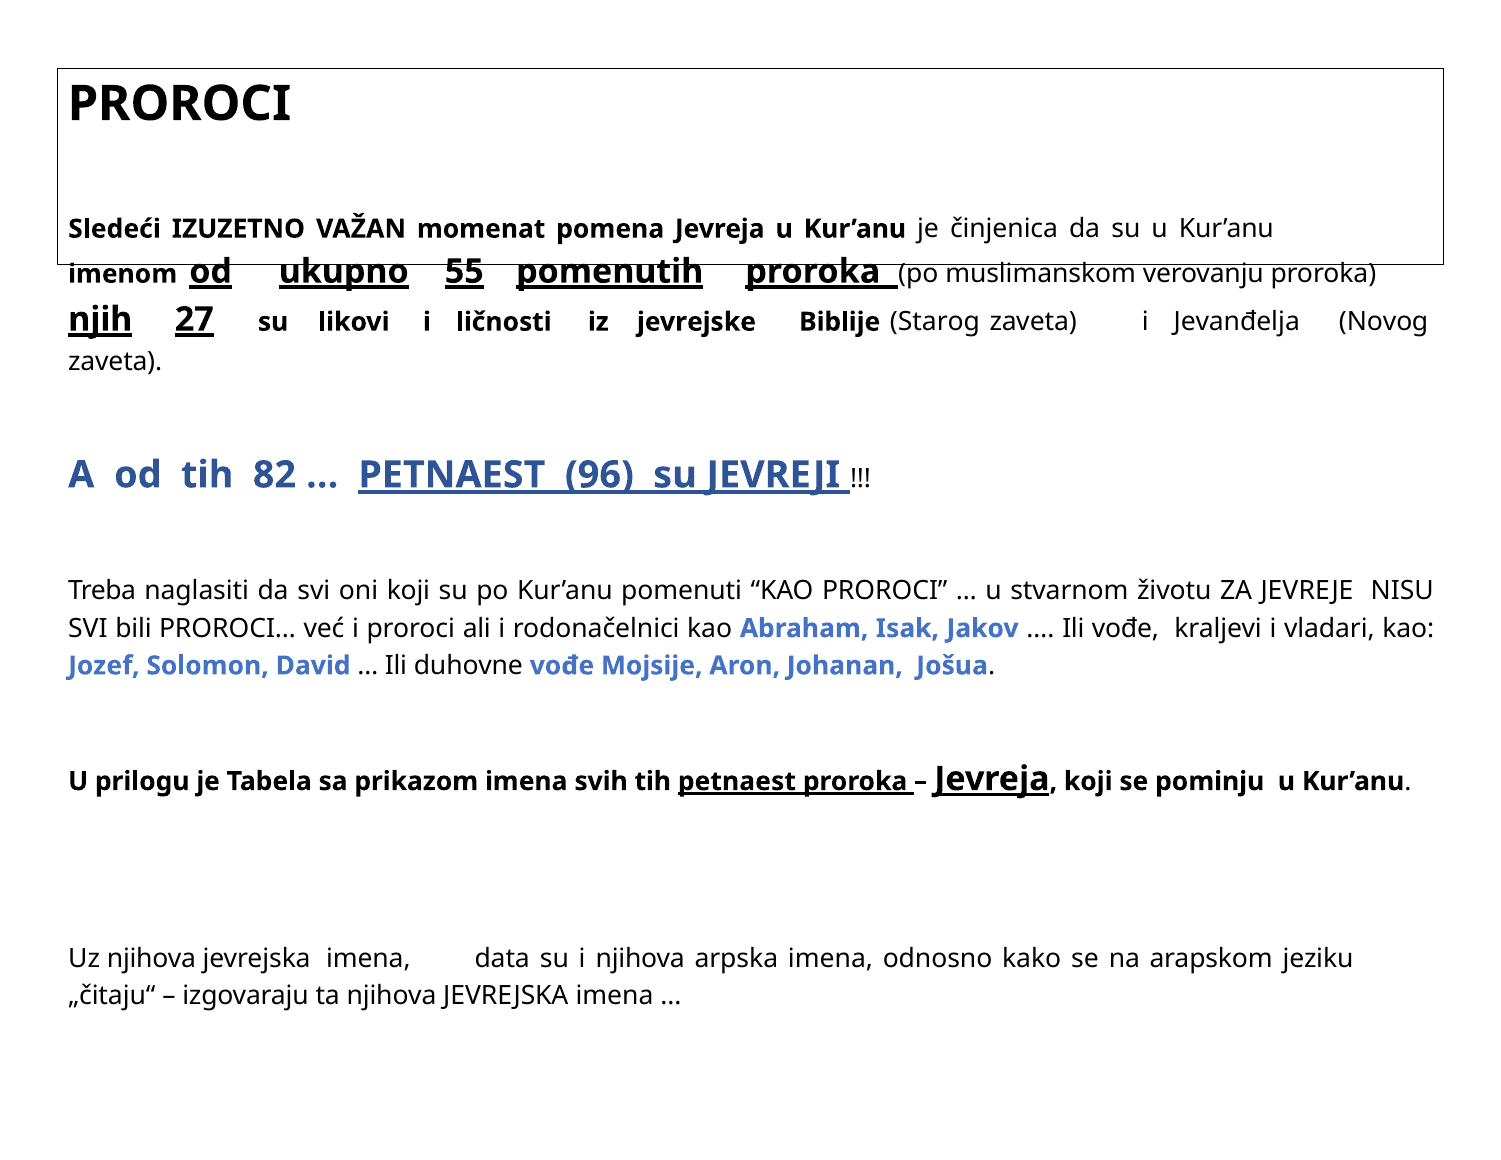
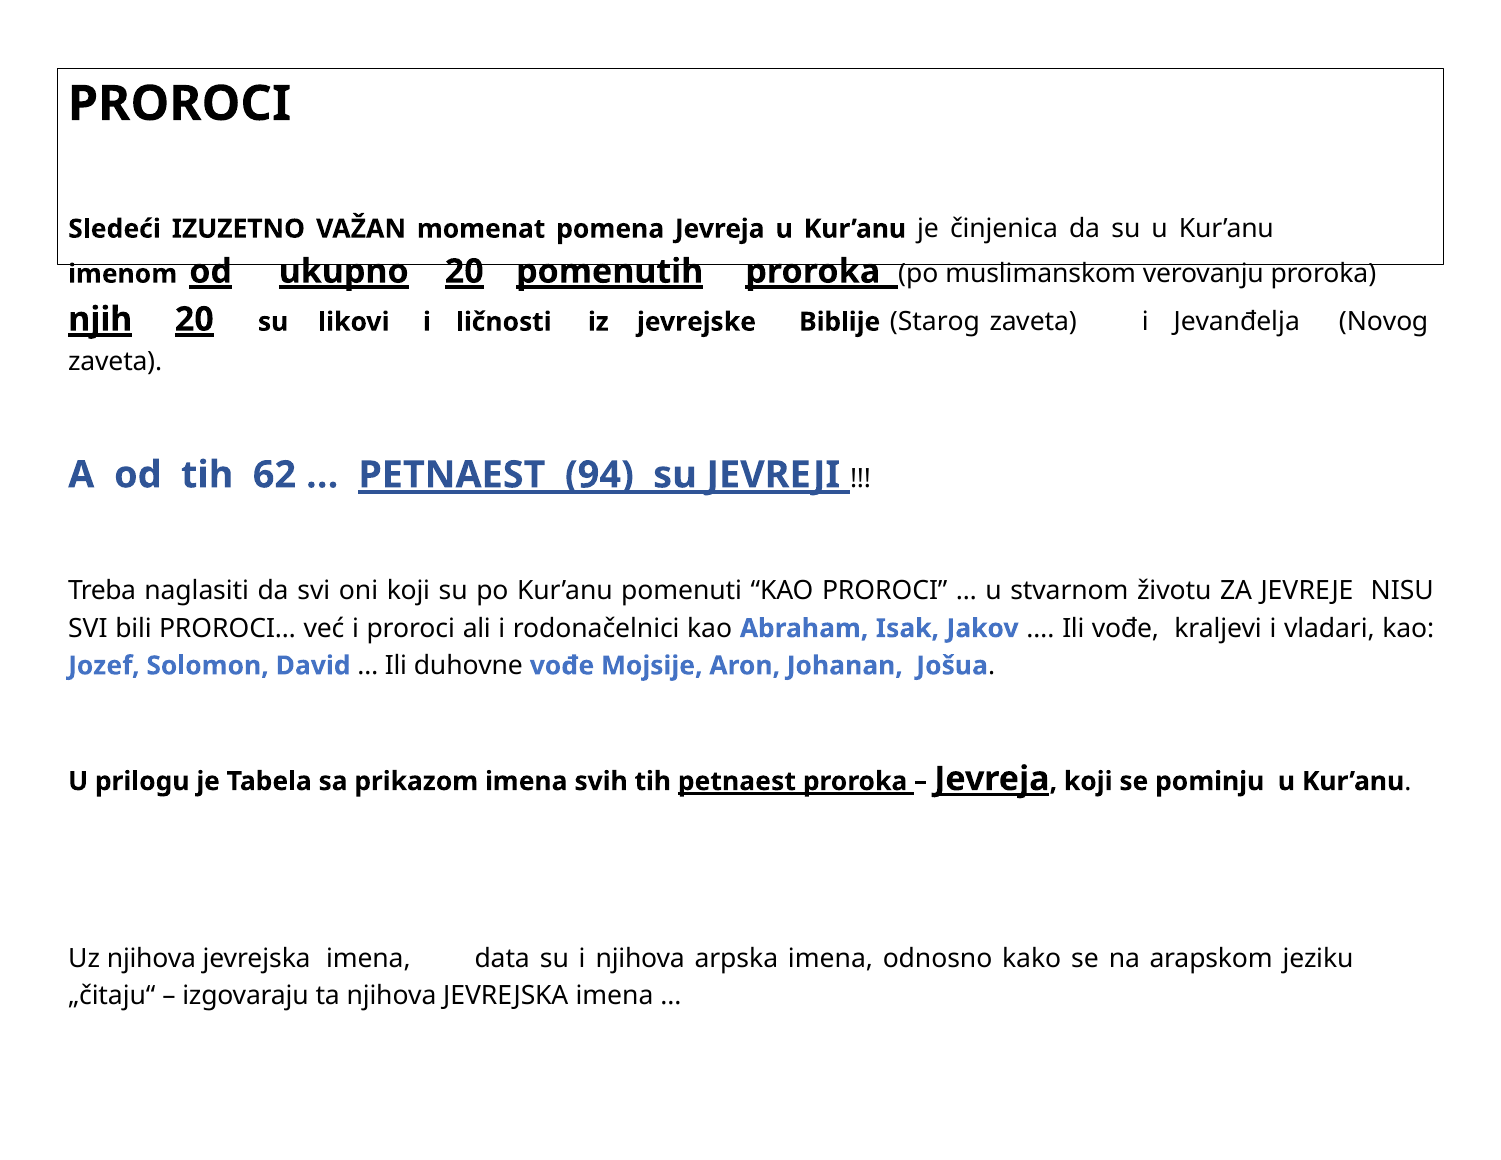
ukupno 55: 55 -> 20
njih 27: 27 -> 20
82: 82 -> 62
96: 96 -> 94
